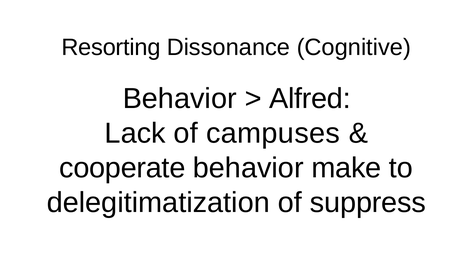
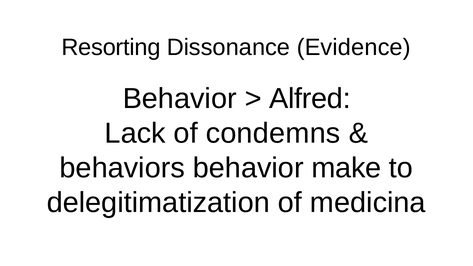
Cognitive: Cognitive -> Evidence
campuses: campuses -> condemns
cooperate: cooperate -> behaviors
suppress: suppress -> medicina
